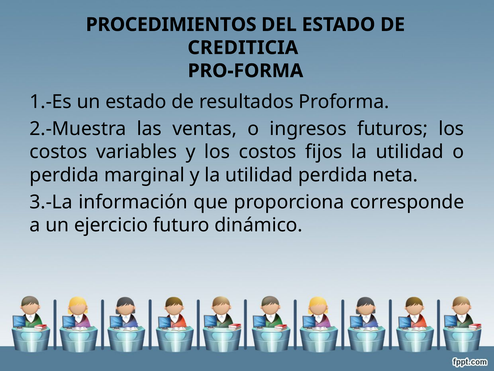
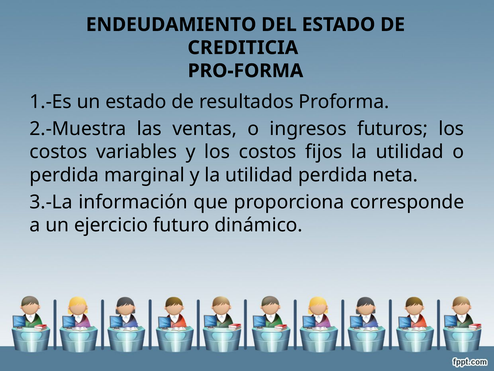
PROCEDIMIENTOS: PROCEDIMIENTOS -> ENDEUDAMIENTO
